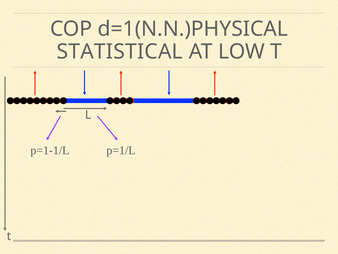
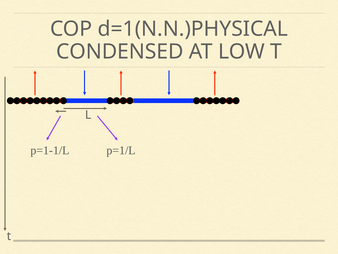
STATISTICAL: STATISTICAL -> CONDENSED
